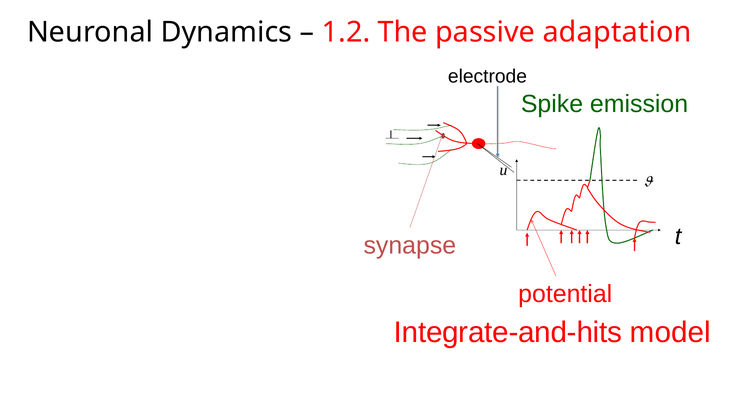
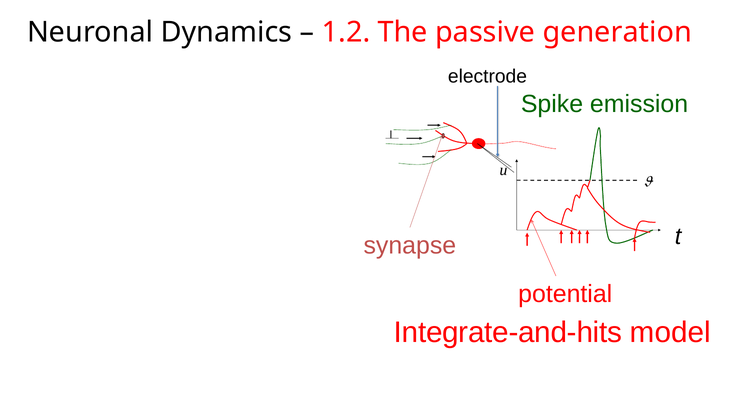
adaptation: adaptation -> generation
